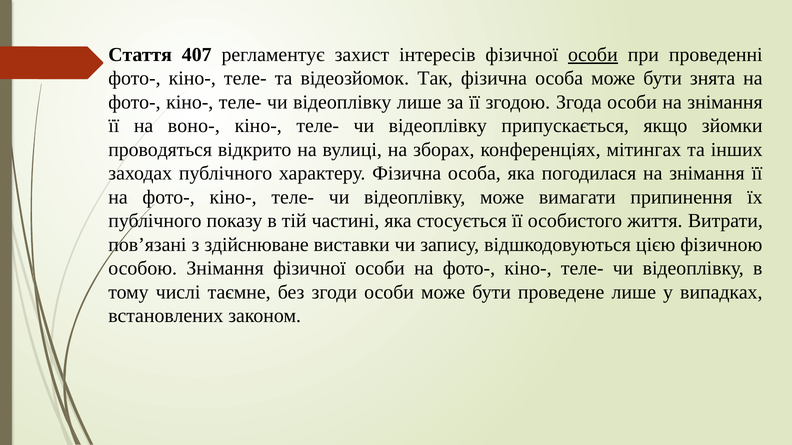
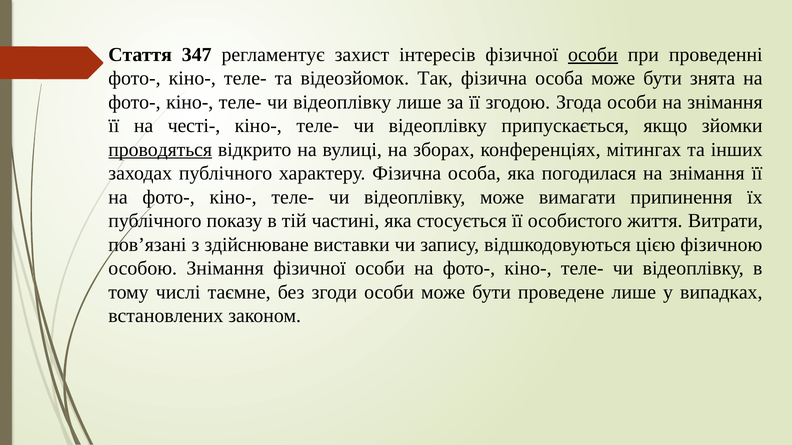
407: 407 -> 347
воно-: воно- -> честі-
проводяться underline: none -> present
